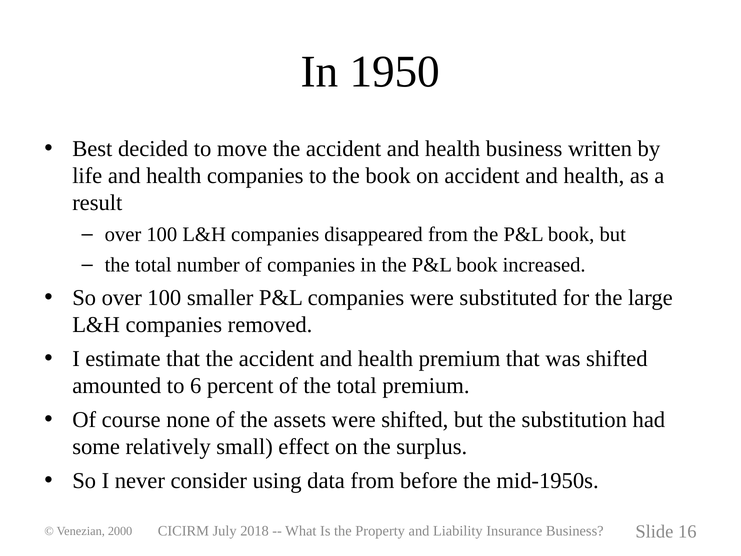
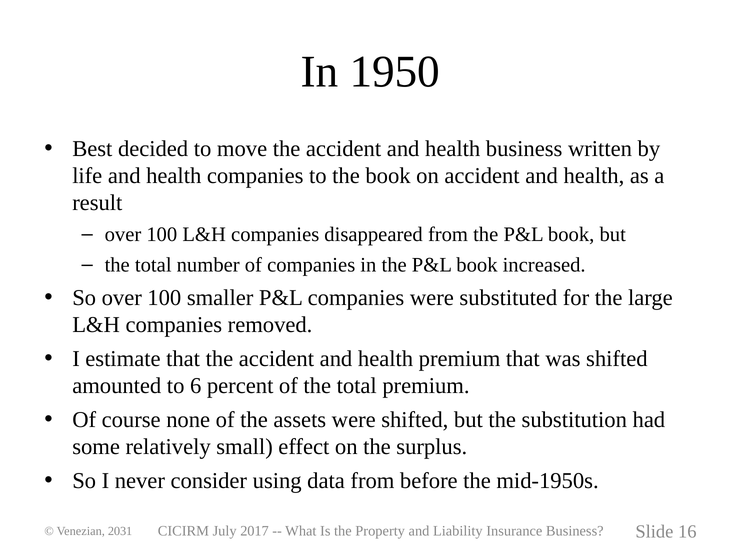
2018: 2018 -> 2017
2000: 2000 -> 2031
